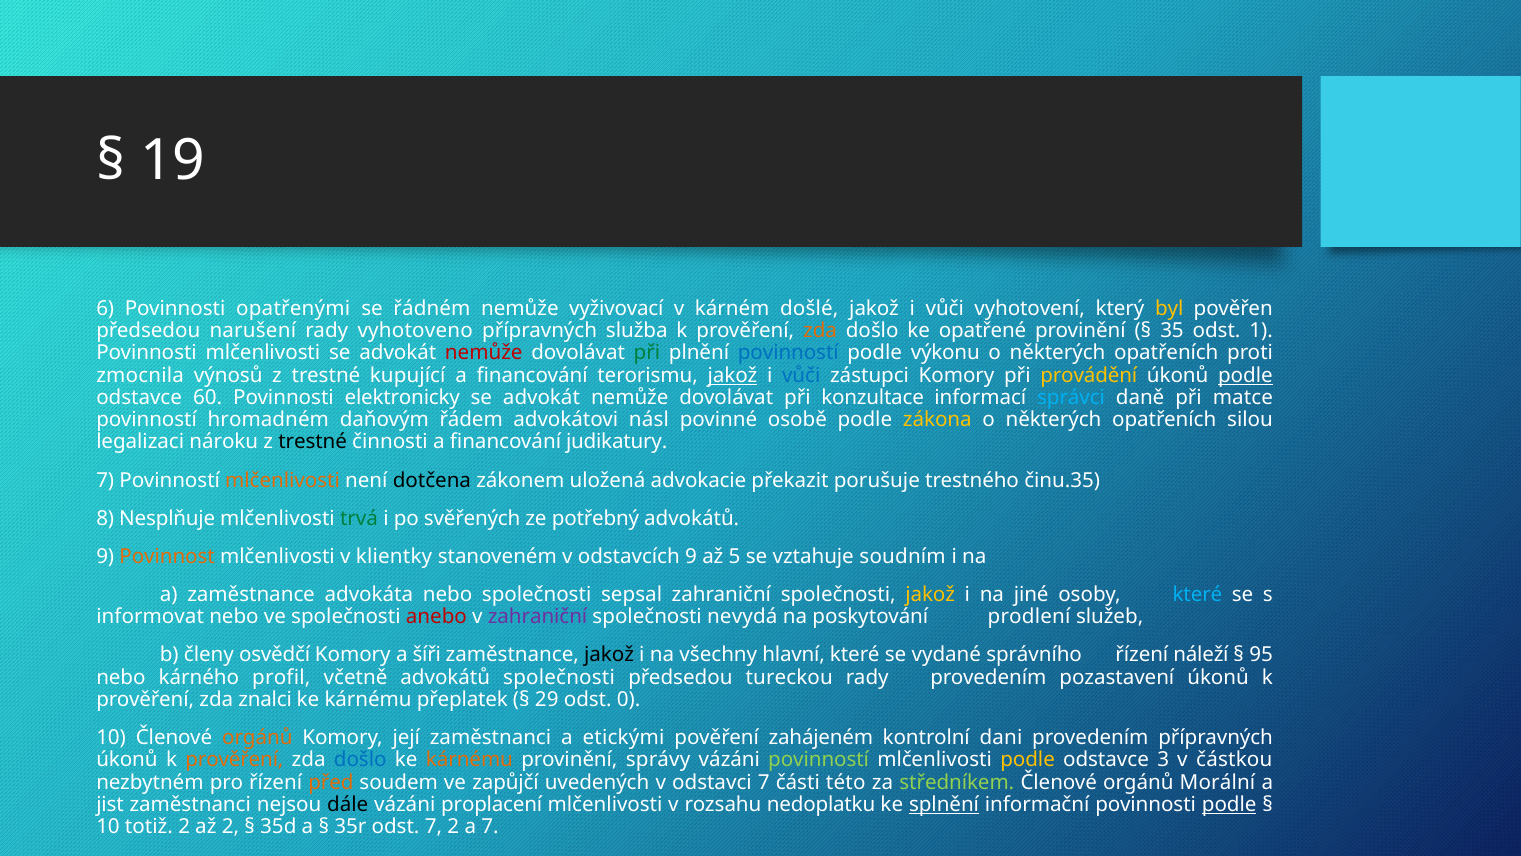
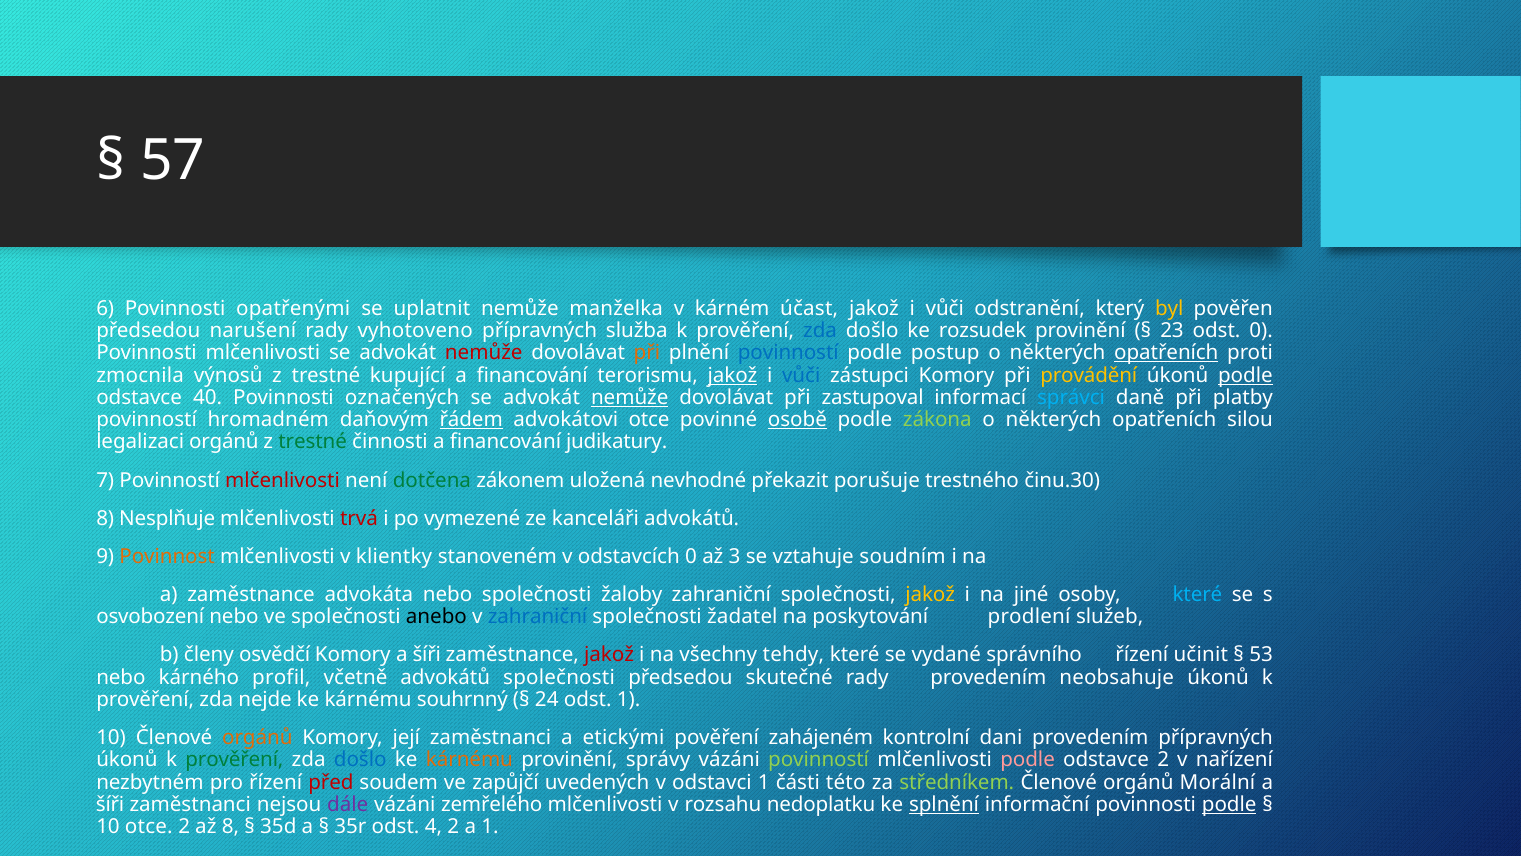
19: 19 -> 57
řádném: řádném -> uplatnit
vyživovací: vyživovací -> manželka
došlé: došlé -> účast
vyhotovení: vyhotovení -> odstranění
zda at (820, 331) colour: orange -> blue
opatřené: opatřené -> rozsudek
35: 35 -> 23
odst 1: 1 -> 0
při at (647, 353) colour: green -> orange
výkonu: výkonu -> postup
opatřeních at (1166, 353) underline: none -> present
60: 60 -> 40
elektronicky: elektronicky -> označených
nemůže at (630, 397) underline: none -> present
konzultace: konzultace -> zastupoval
matce: matce -> platby
řádem underline: none -> present
advokátovi násl: násl -> otce
osobě underline: none -> present
zákona colour: yellow -> light green
legalizaci nároku: nároku -> orgánů
trestné at (313, 442) colour: black -> green
mlčenlivosti at (283, 480) colour: orange -> red
dotčena colour: black -> green
advokacie: advokacie -> nevhodné
činu.35: činu.35 -> činu.30
trvá colour: green -> red
svěřených: svěřených -> vymezené
potřebný: potřebný -> kanceláři
odstavcích 9: 9 -> 0
5: 5 -> 3
sepsal: sepsal -> žaloby
informovat: informovat -> osvobození
anebo colour: red -> black
zahraniční at (538, 617) colour: purple -> blue
nevydá: nevydá -> žadatel
jakož at (609, 655) colour: black -> red
hlavní: hlavní -> tehdy
náleží: náleží -> učinit
95: 95 -> 53
tureckou: tureckou -> skutečné
pozastavení: pozastavení -> neobsahuje
znalci: znalci -> nejde
přeplatek: přeplatek -> souhrnný
29: 29 -> 24
odst 0: 0 -> 1
prověření at (234, 760) colour: orange -> green
podle at (1028, 760) colour: yellow -> pink
odstavce 3: 3 -> 2
částkou: částkou -> nařízení
před colour: orange -> red
odstavci 7: 7 -> 1
jist at (110, 804): jist -> šíři
dále colour: black -> purple
proplacení: proplacení -> zemřelého
10 totiž: totiž -> otce
až 2: 2 -> 8
odst 7: 7 -> 4
a 7: 7 -> 1
